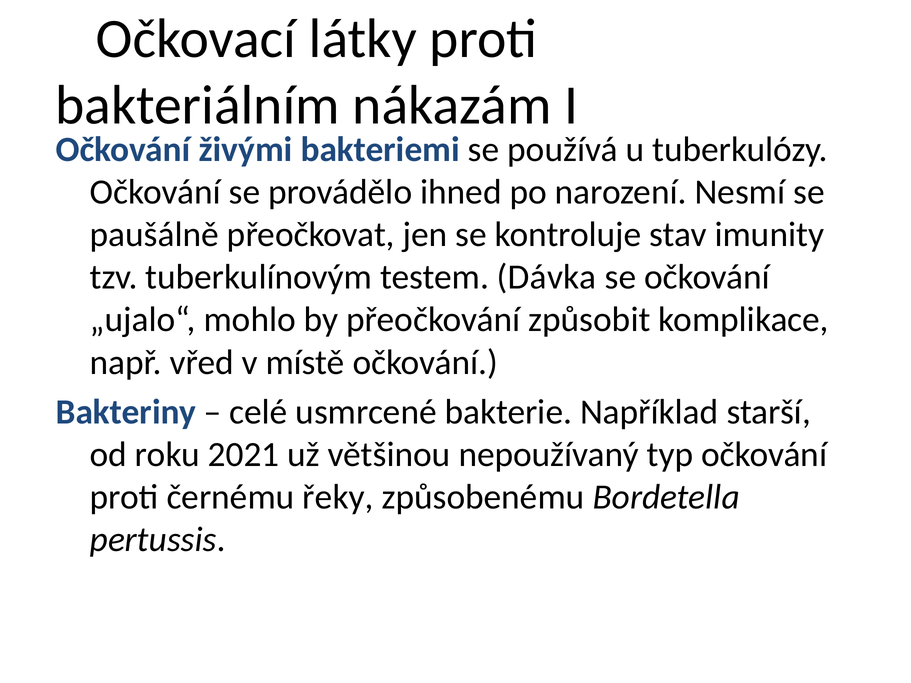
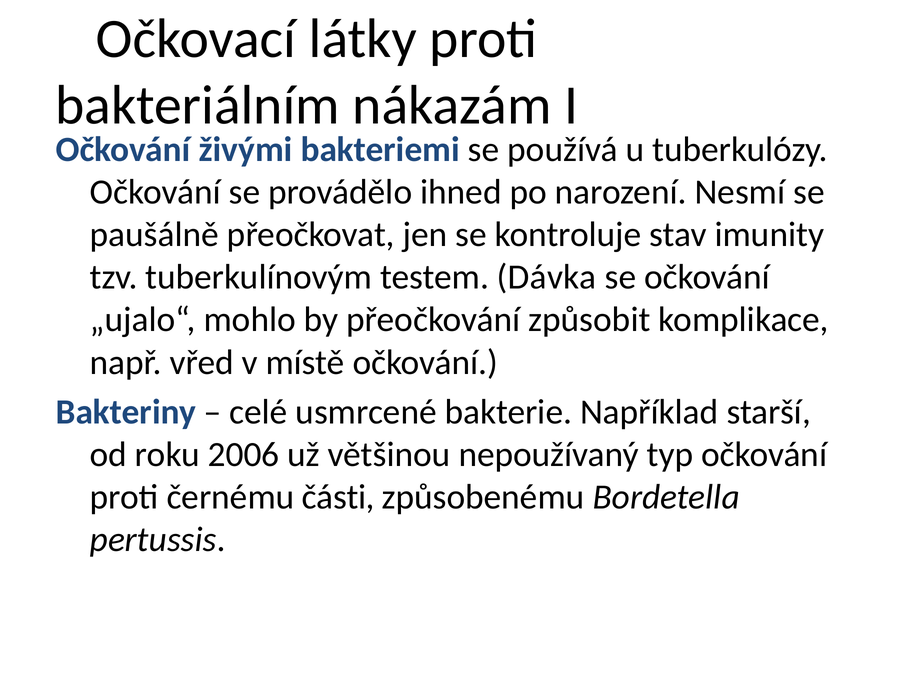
2021: 2021 -> 2006
řeky: řeky -> části
